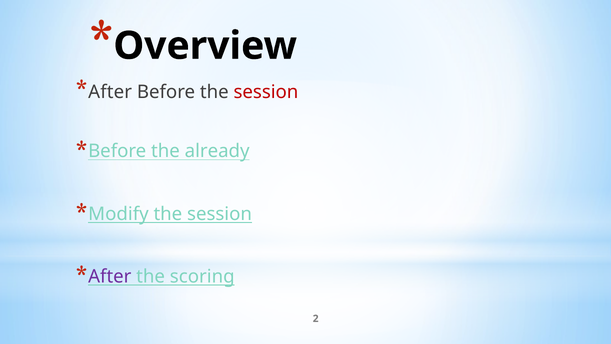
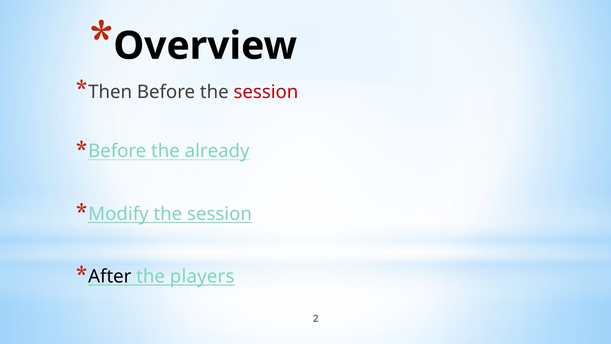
After at (110, 92): After -> Then
After at (110, 276) colour: purple -> black
scoring: scoring -> players
